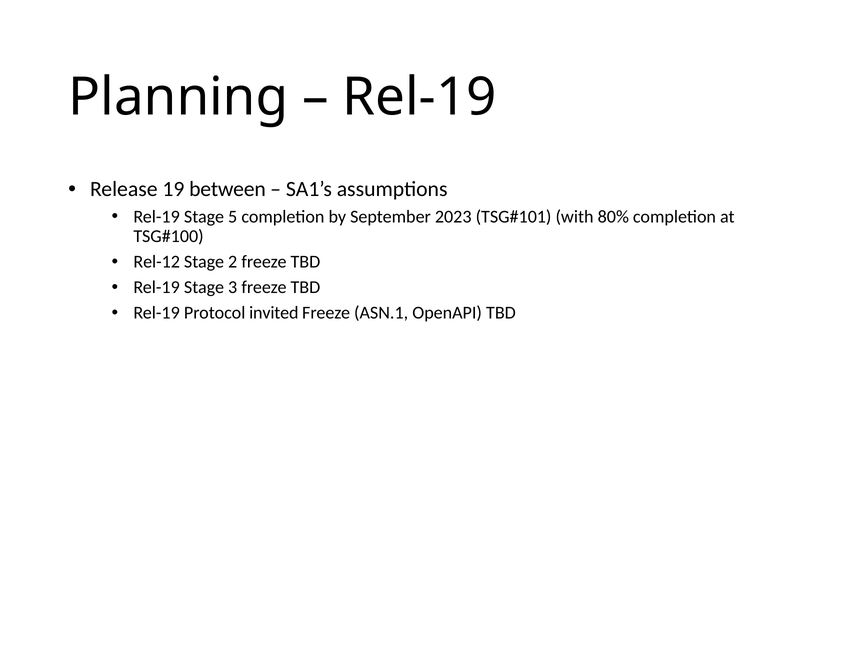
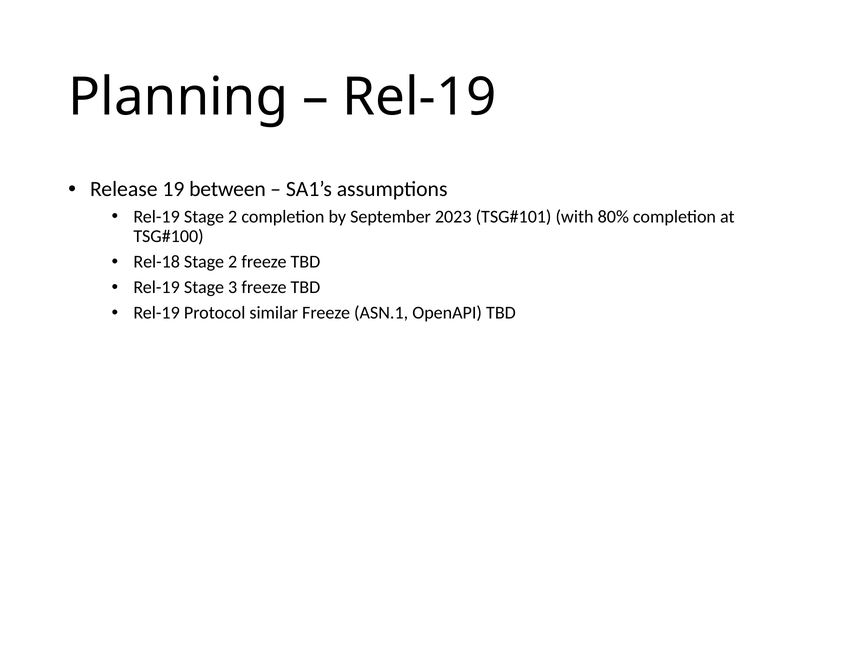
Rel-19 Stage 5: 5 -> 2
Rel-12: Rel-12 -> Rel-18
invited: invited -> similar
